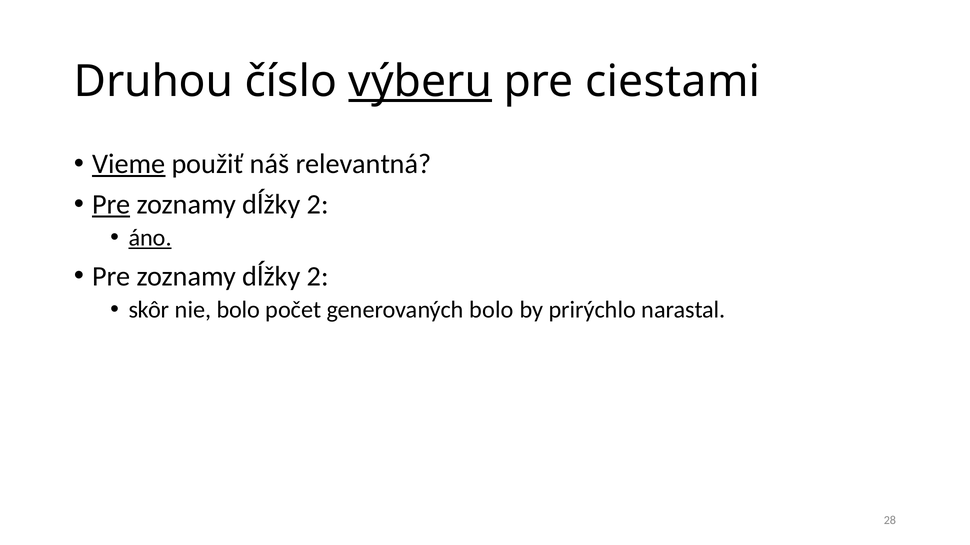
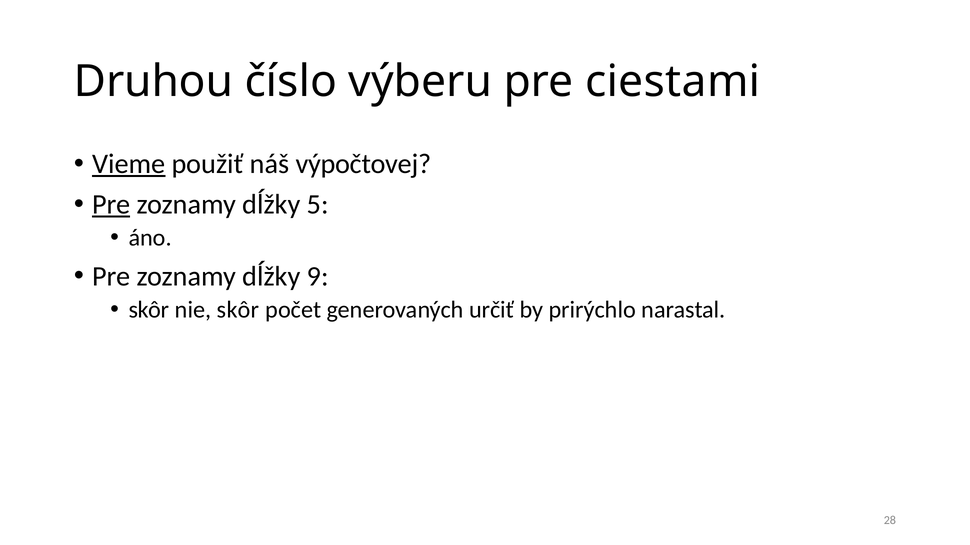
výberu underline: present -> none
relevantná: relevantná -> výpočtovej
2 at (318, 205): 2 -> 5
áno underline: present -> none
2 at (318, 277): 2 -> 9
nie bolo: bolo -> skôr
generovaných bolo: bolo -> určiť
